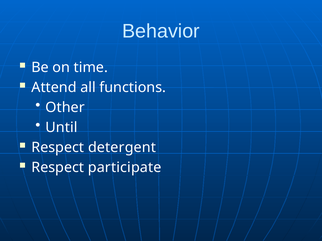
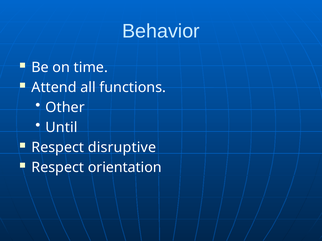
detergent: detergent -> disruptive
participate: participate -> orientation
